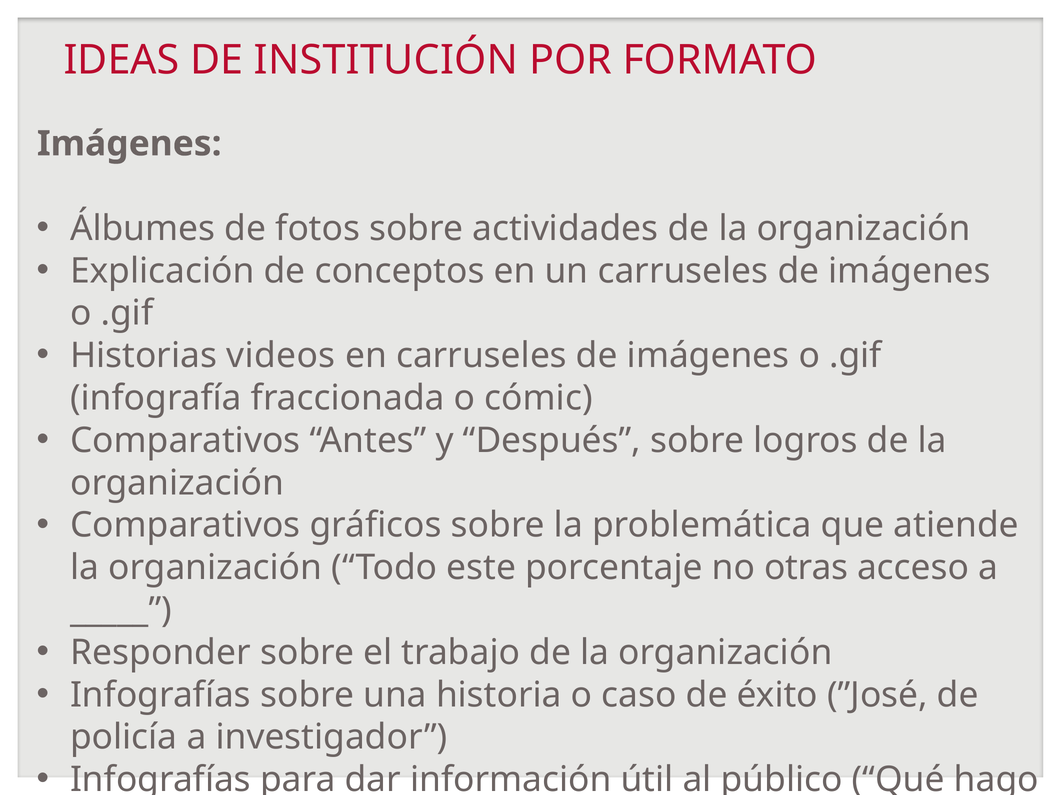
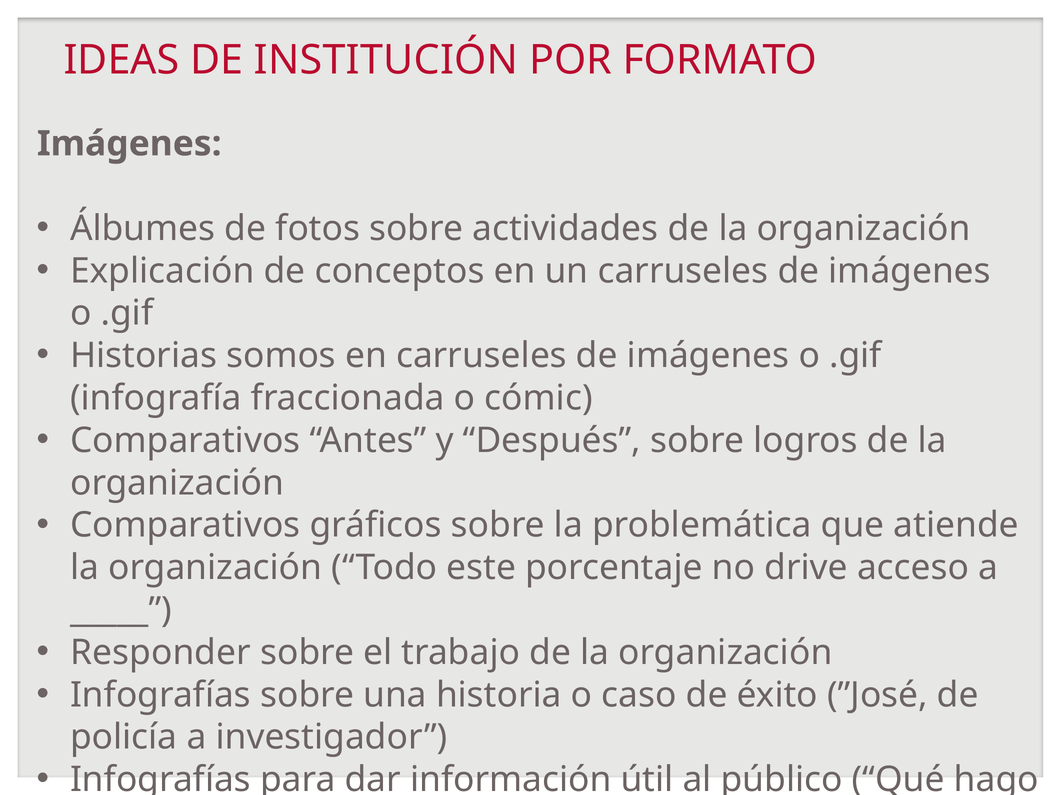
videos: videos -> somos
otras: otras -> drive
